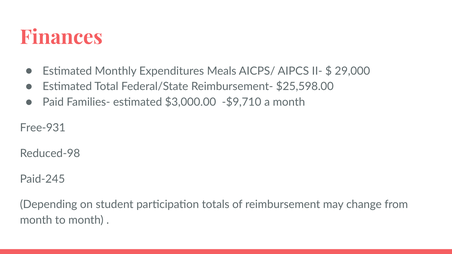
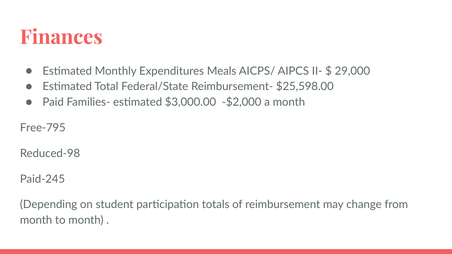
-$9,710: -$9,710 -> -$2,000
Free-931: Free-931 -> Free-795
